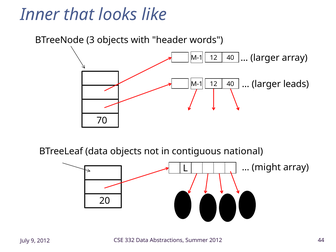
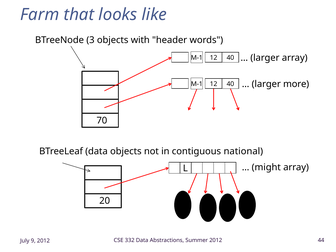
Inner: Inner -> Farm
leads: leads -> more
